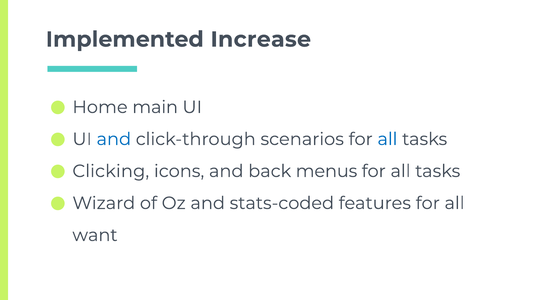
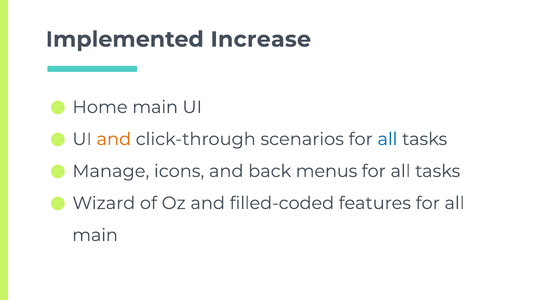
and at (114, 139) colour: blue -> orange
Clicking: Clicking -> Manage
stats-coded: stats-coded -> filled-coded
want at (95, 235): want -> main
